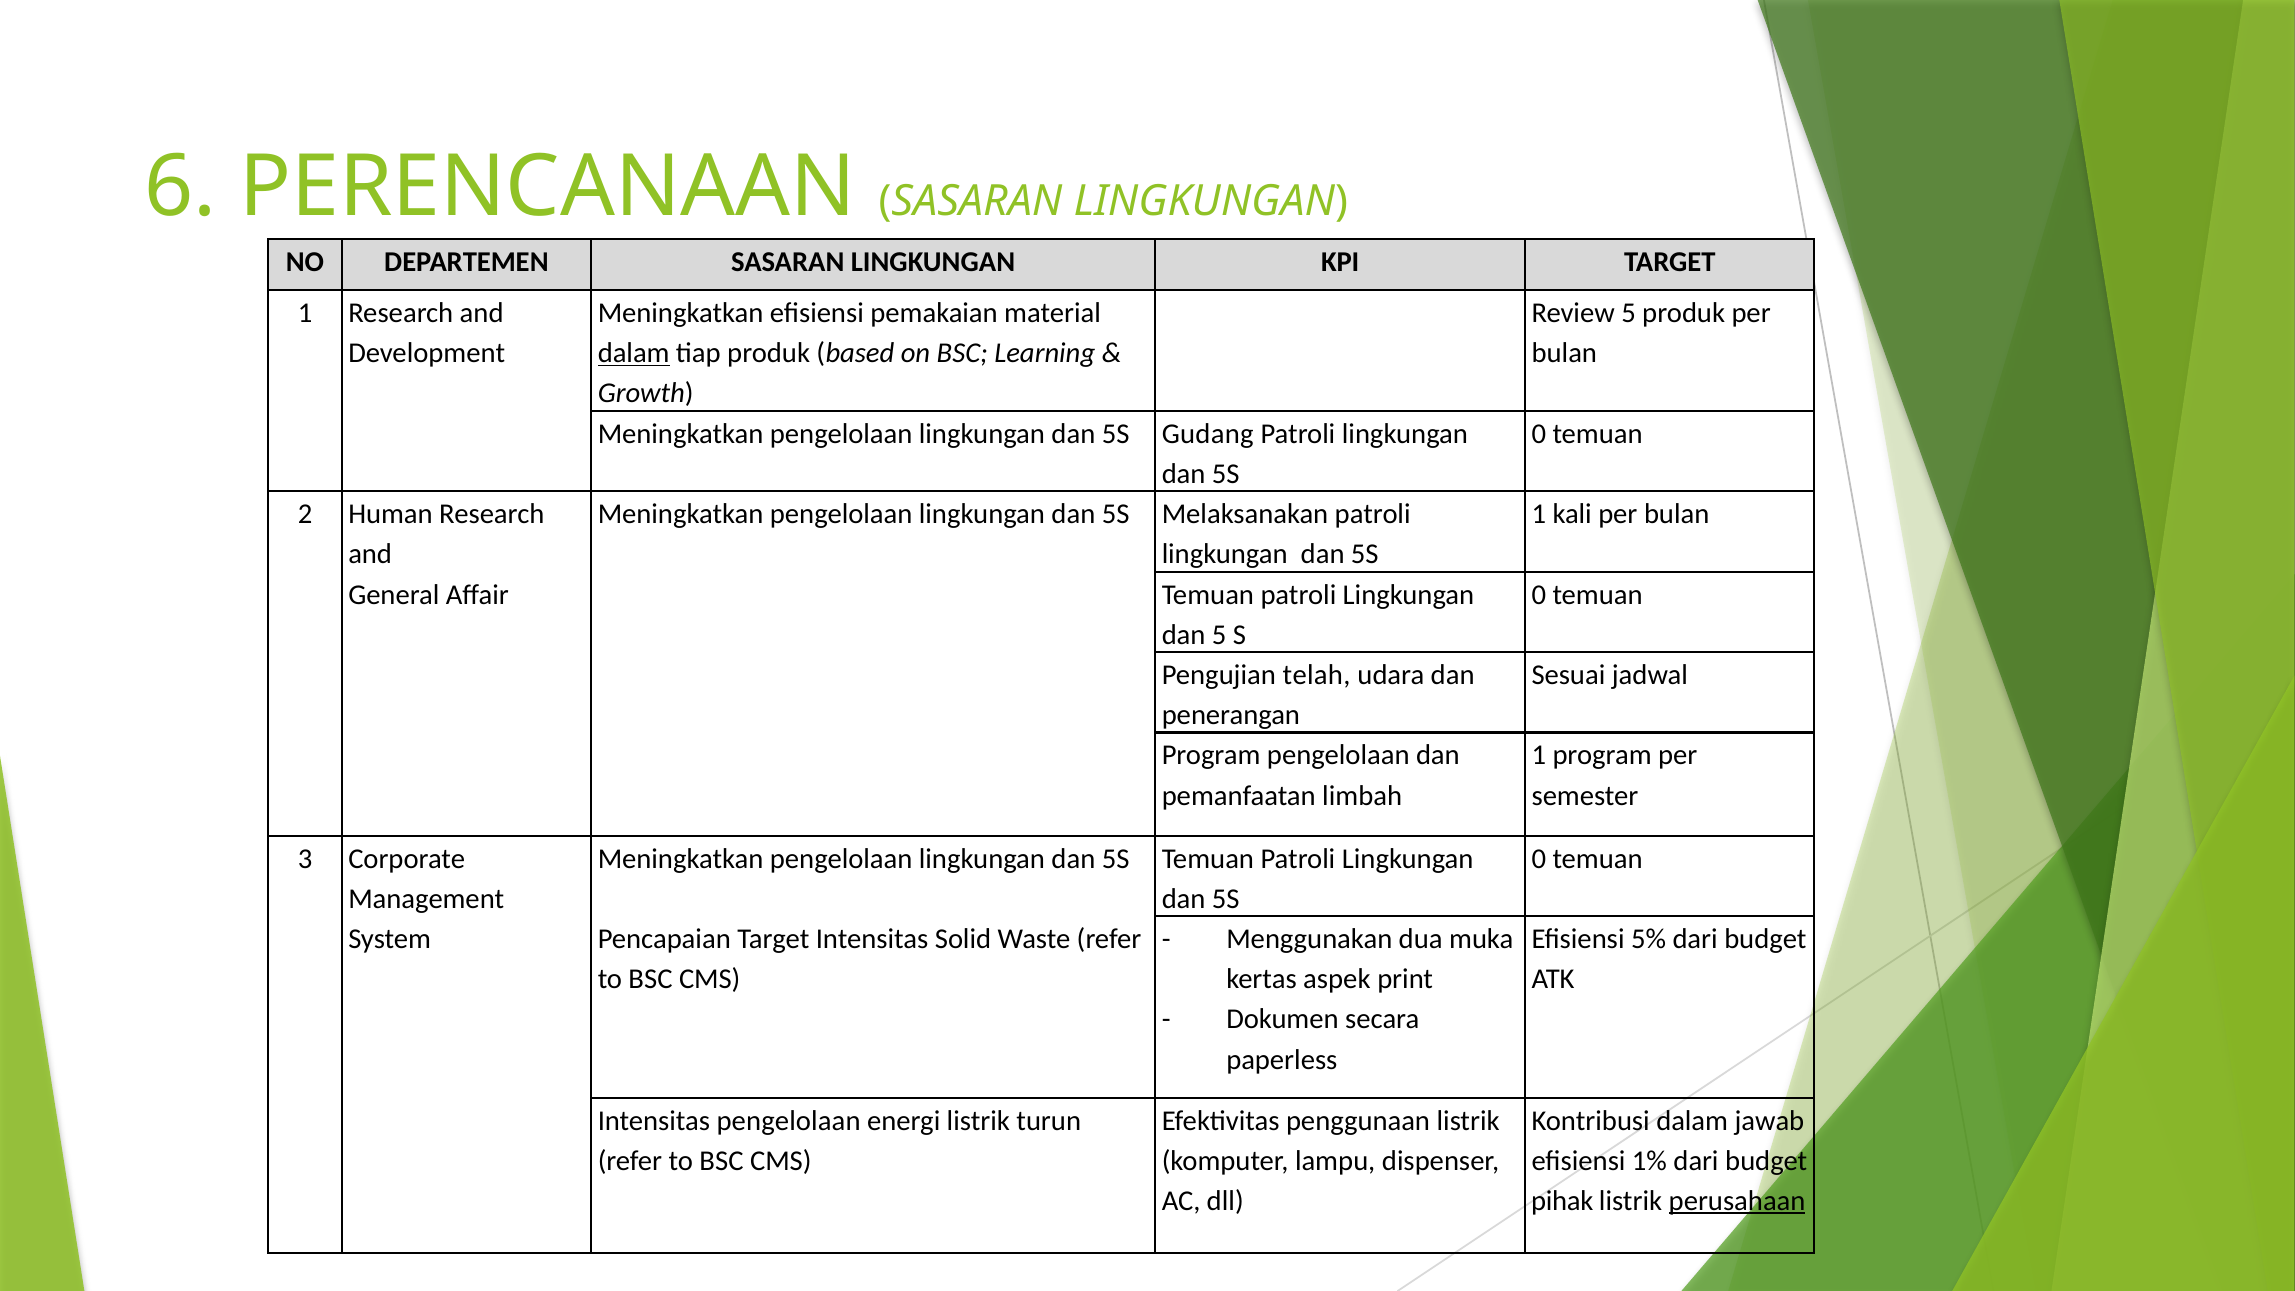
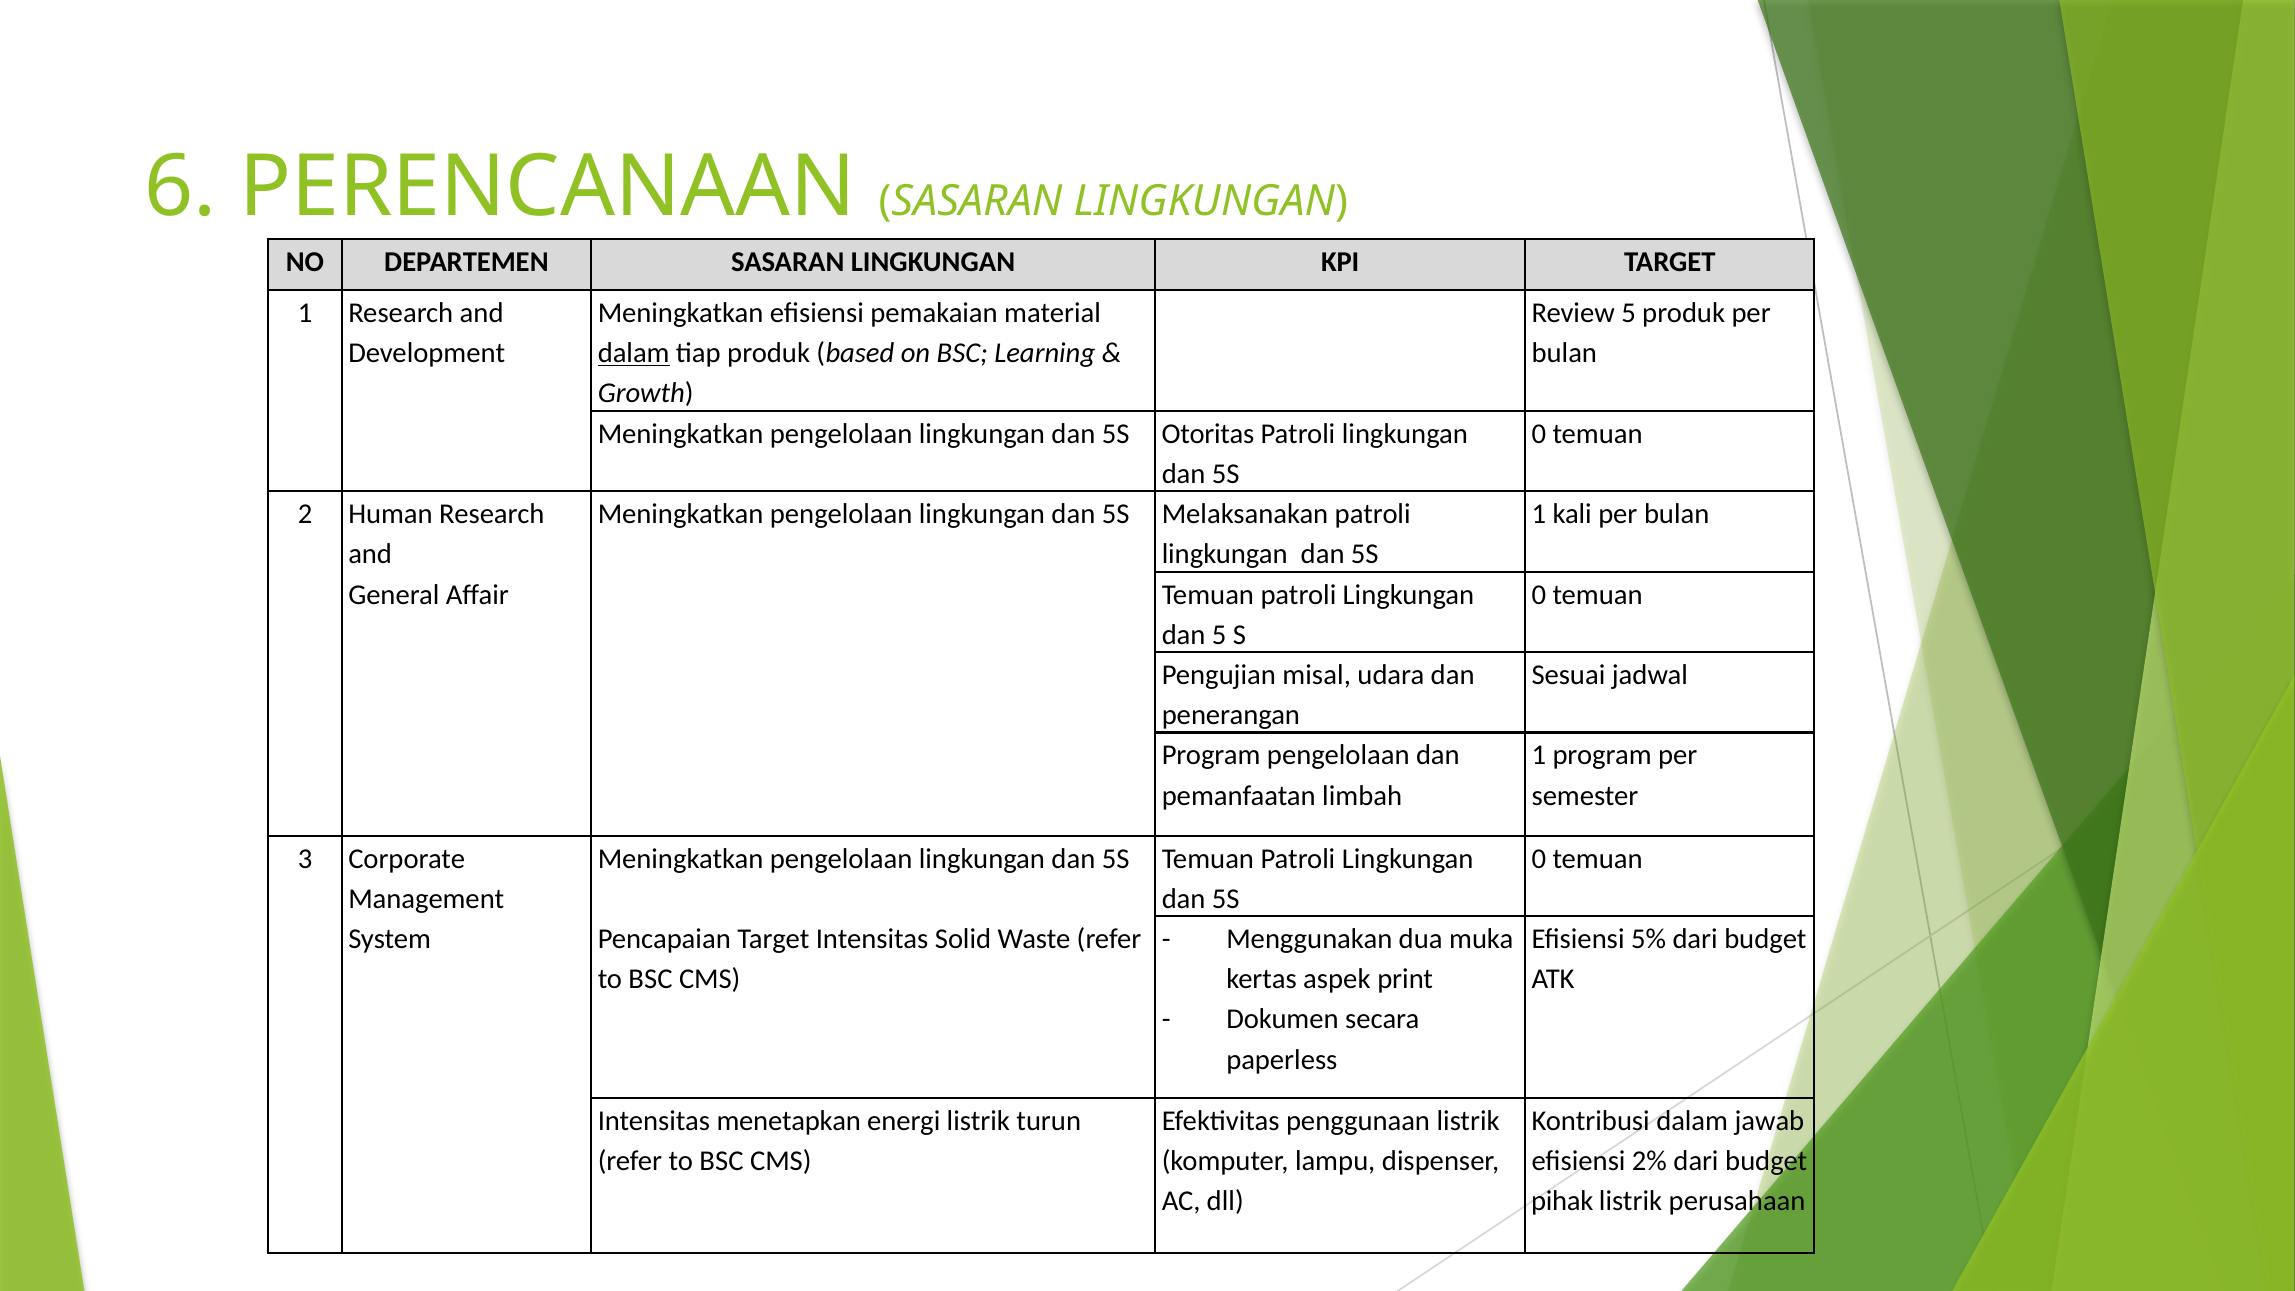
Gudang: Gudang -> Otoritas
telah: telah -> misal
Intensitas pengelolaan: pengelolaan -> menetapkan
1%: 1% -> 2%
perusahaan underline: present -> none
